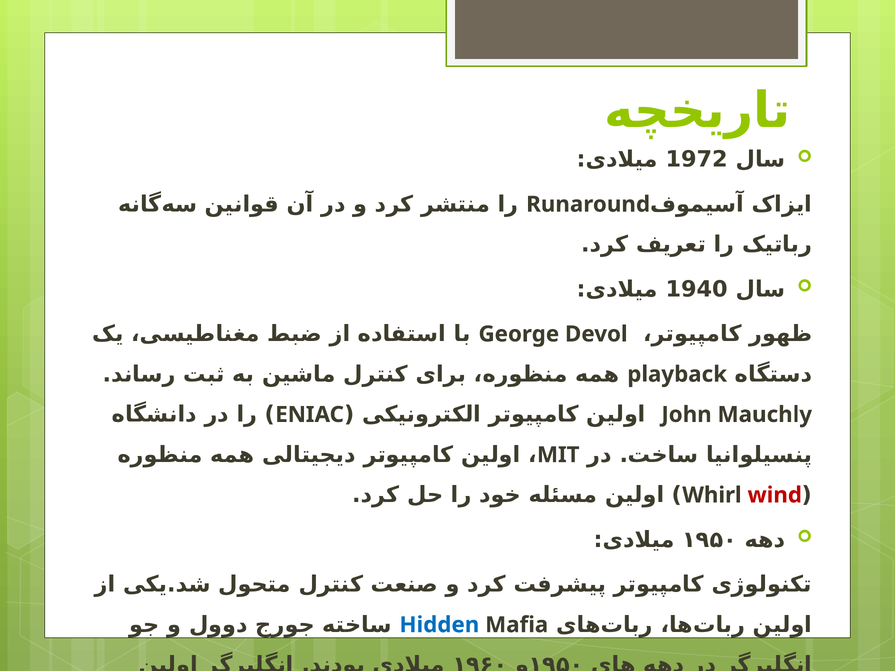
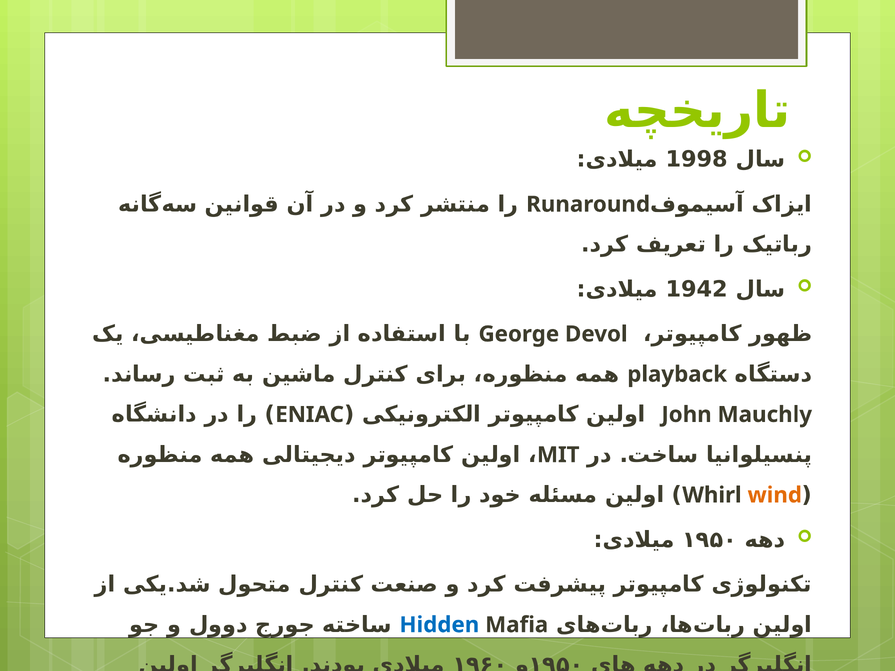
1972: 1972 -> 1998
1940: 1940 -> 1942
wind colour: red -> orange
